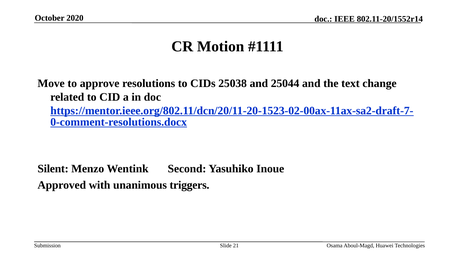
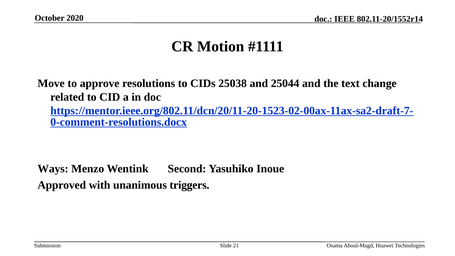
Silent: Silent -> Ways
